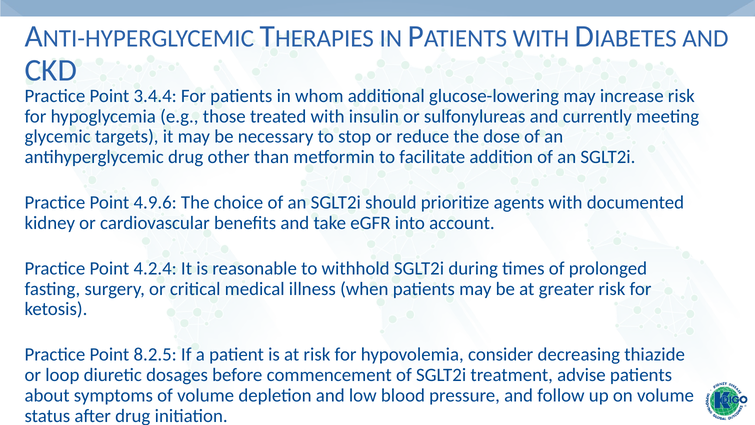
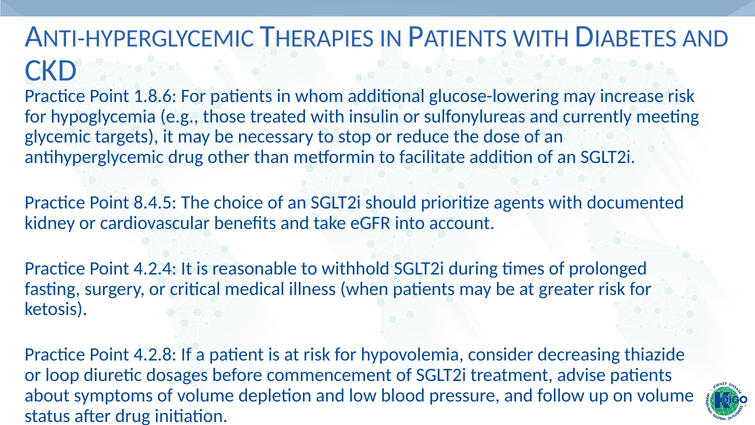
3.4.4: 3.4.4 -> 1.8.6
4.9.6: 4.9.6 -> 8.4.5
8.2.5: 8.2.5 -> 4.2.8
